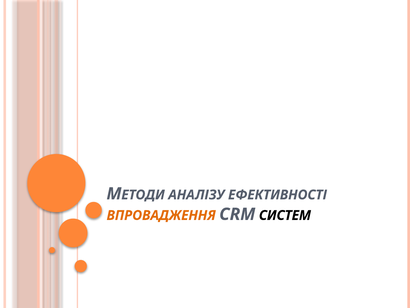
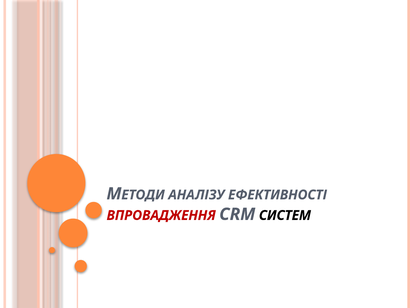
ВПРОВАДЖЕННЯ colour: orange -> red
